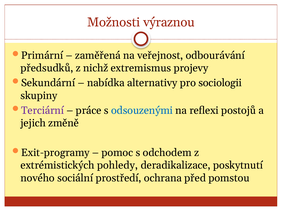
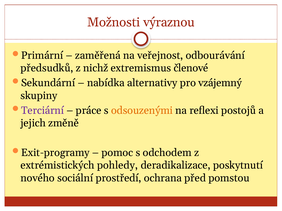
projevy: projevy -> členové
sociologii: sociologii -> vzájemný
odsouzenými colour: blue -> orange
